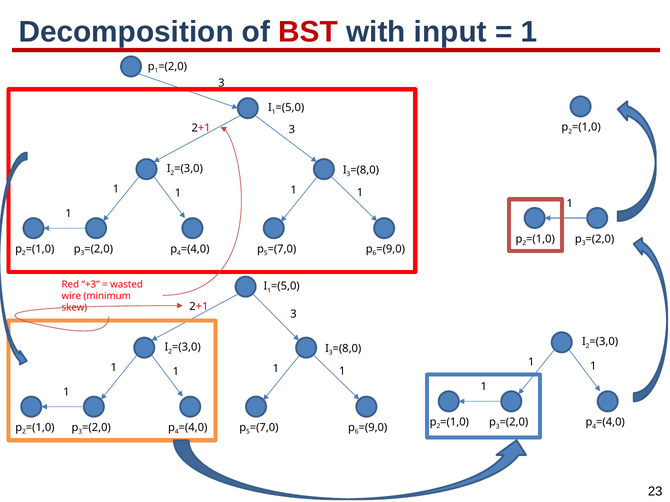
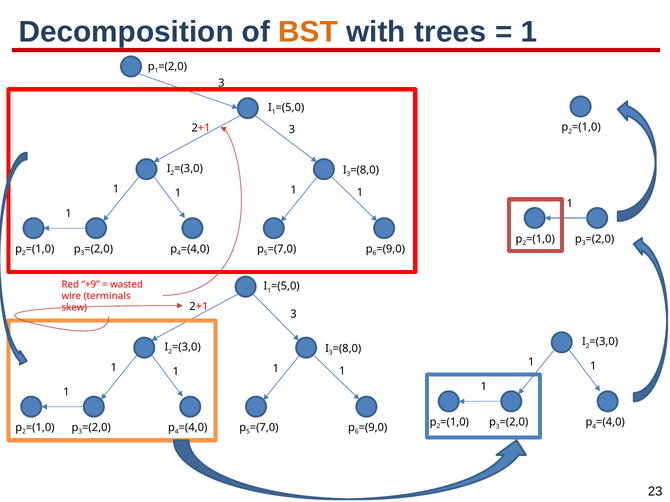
BST colour: red -> orange
input: input -> trees
+3: +3 -> +9
minimum: minimum -> terminals
